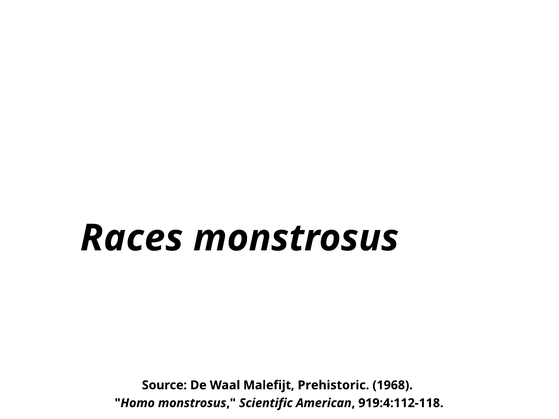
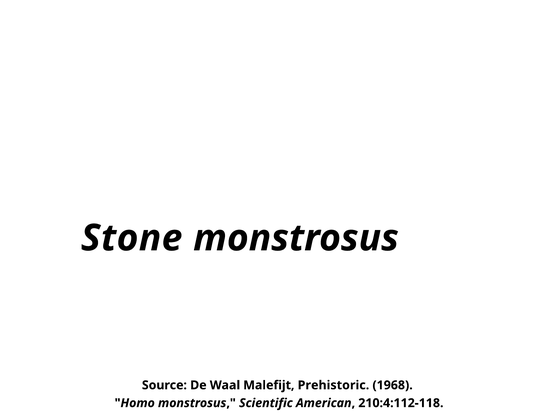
Races: Races -> Stone
919:4:112-118: 919:4:112-118 -> 210:4:112-118
